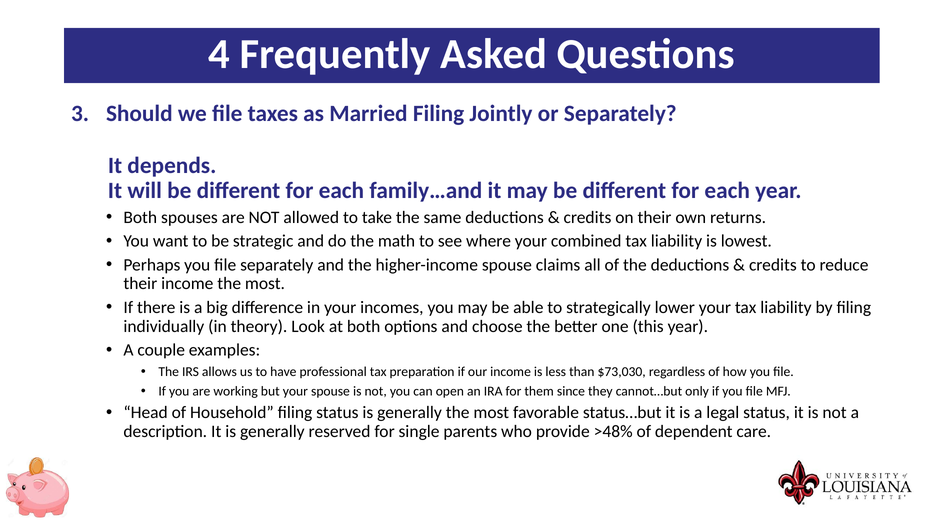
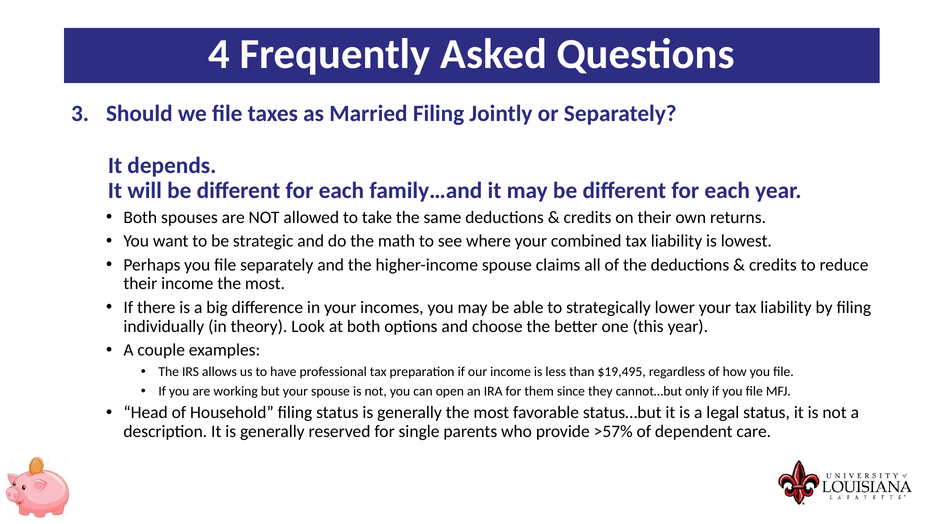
$73,030: $73,030 -> $19,495
>48%: >48% -> >57%
